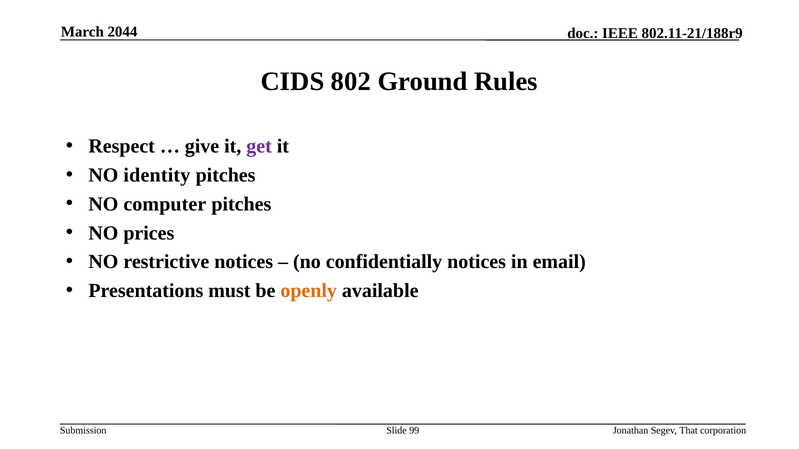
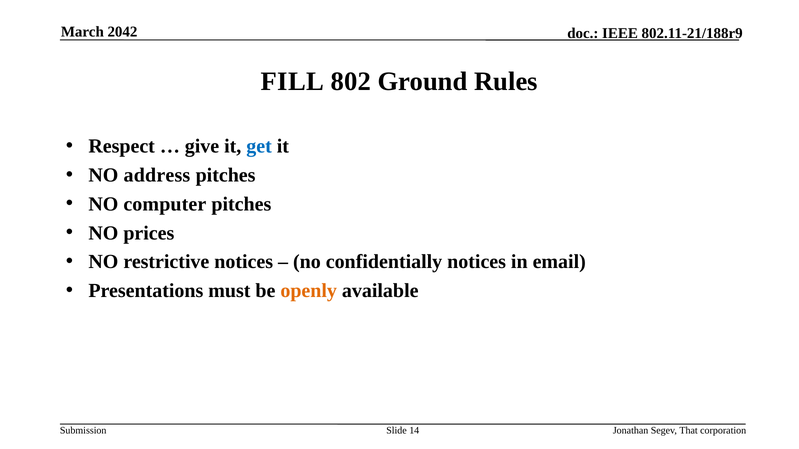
2044: 2044 -> 2042
CIDS: CIDS -> FILL
get colour: purple -> blue
identity: identity -> address
99: 99 -> 14
